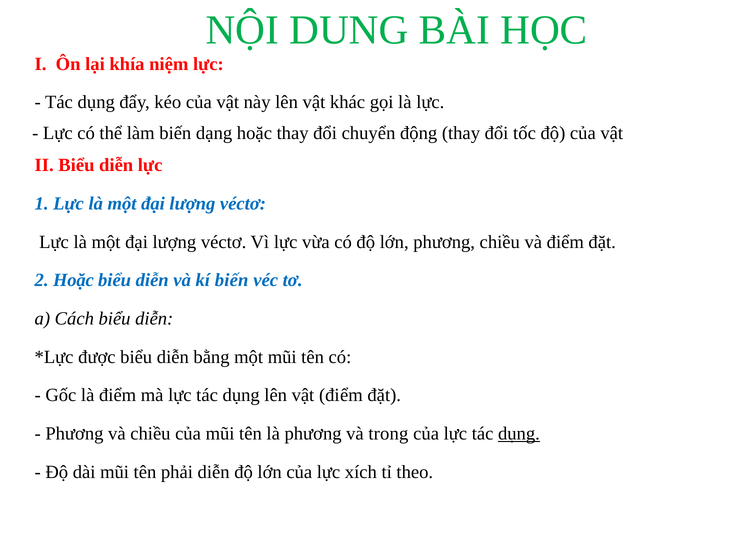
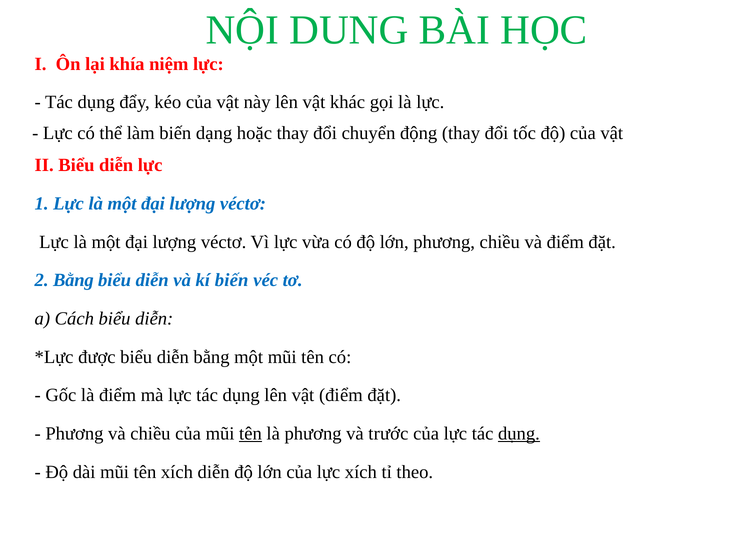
2 Hoặc: Hoặc -> Bằng
tên at (250, 434) underline: none -> present
trong: trong -> trước
tên phải: phải -> xích
